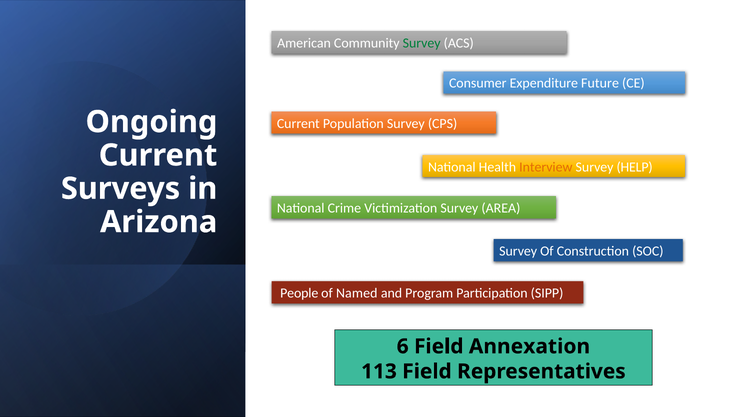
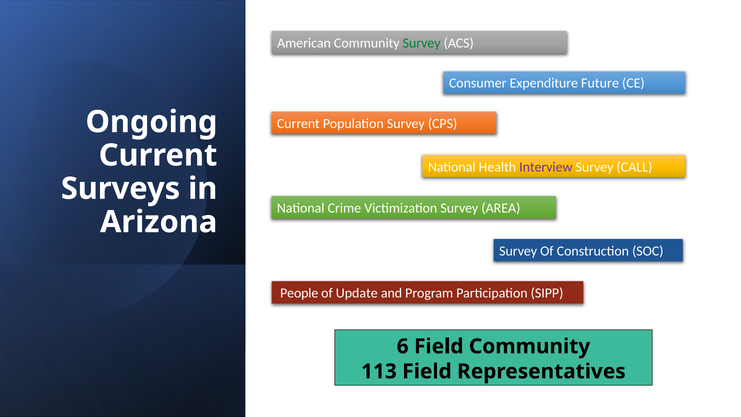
Interview colour: orange -> purple
HELP: HELP -> CALL
Named: Named -> Update
Field Annexation: Annexation -> Community
